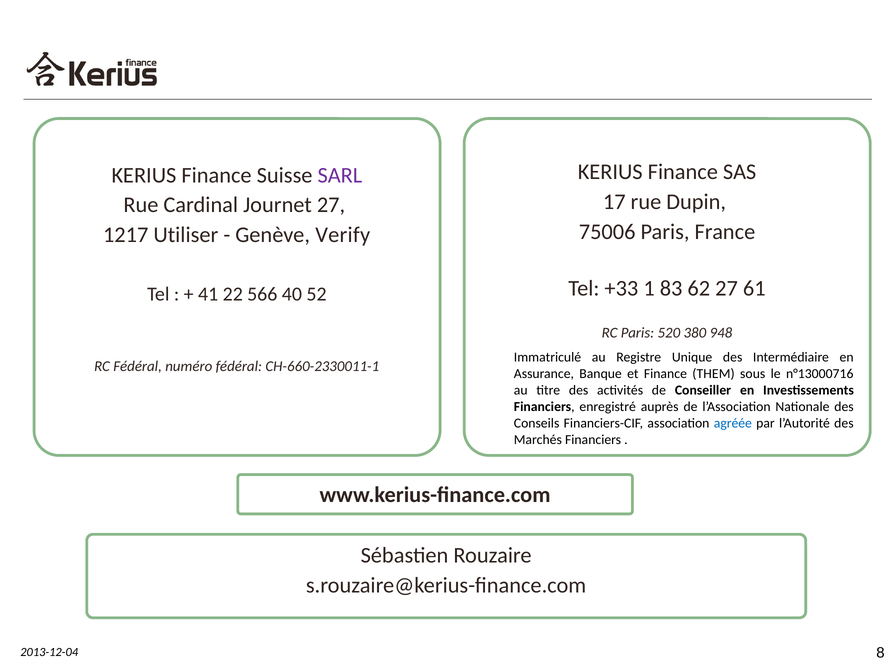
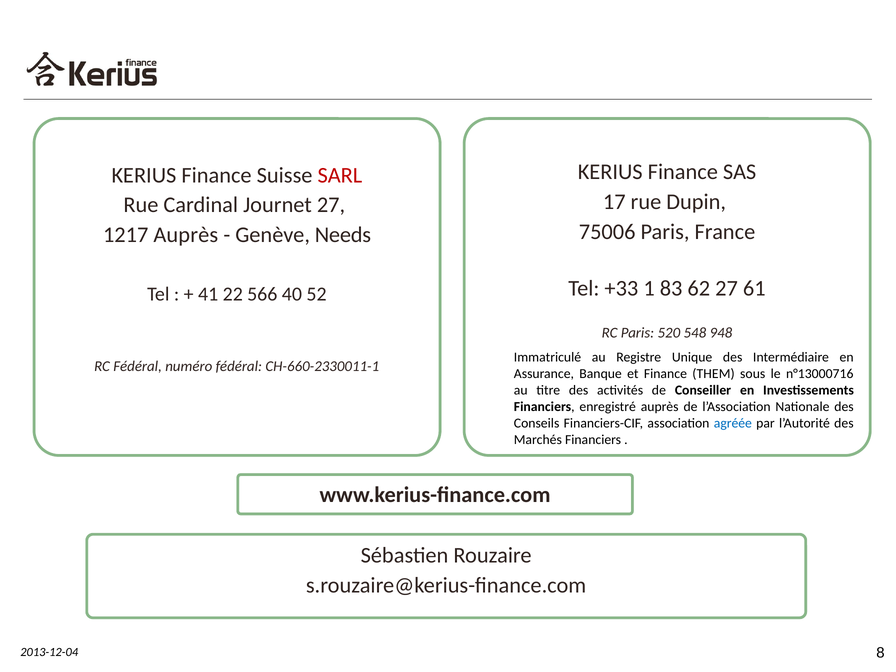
SARL colour: purple -> red
1217 Utiliser: Utiliser -> Auprès
Verify: Verify -> Needs
380: 380 -> 548
